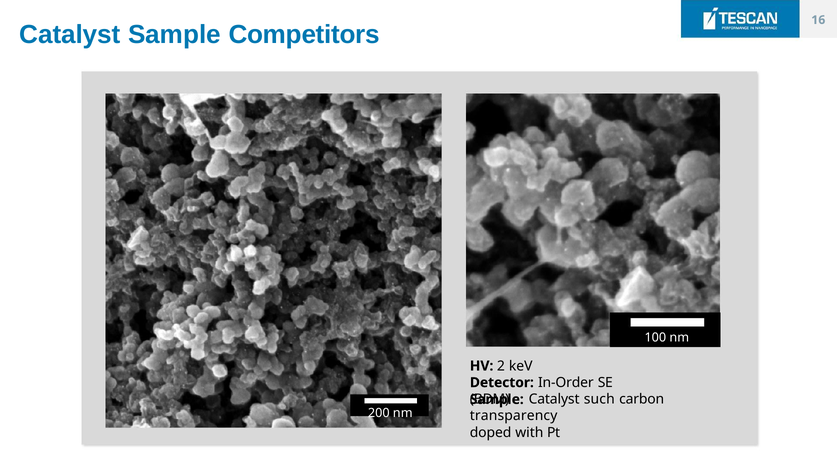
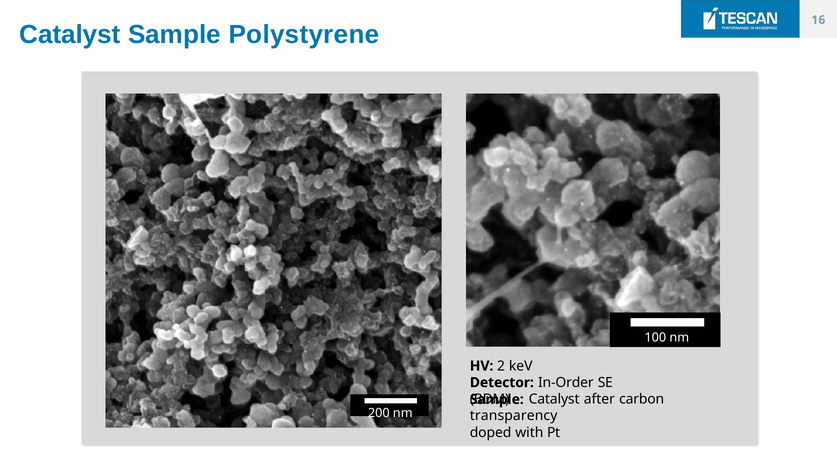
Competitors: Competitors -> Polystyrene
such: such -> after
